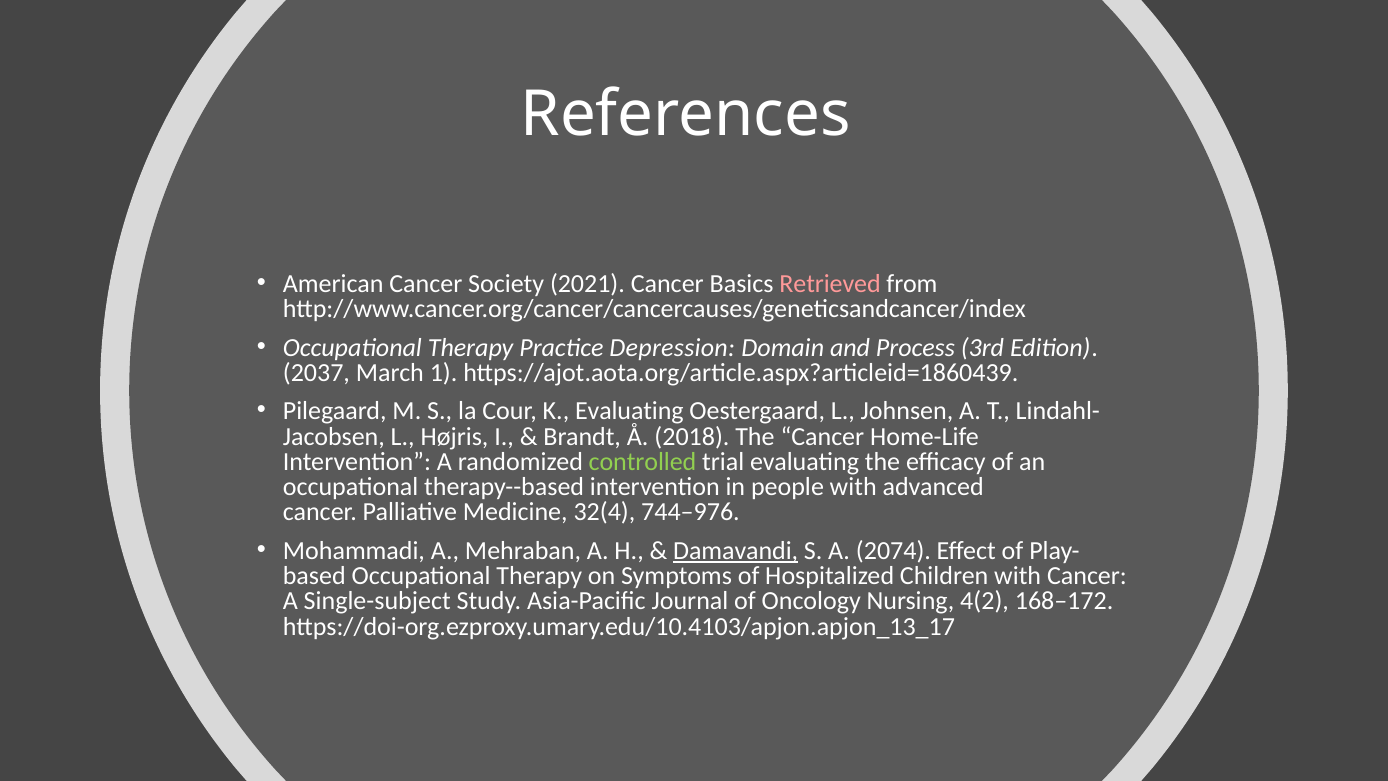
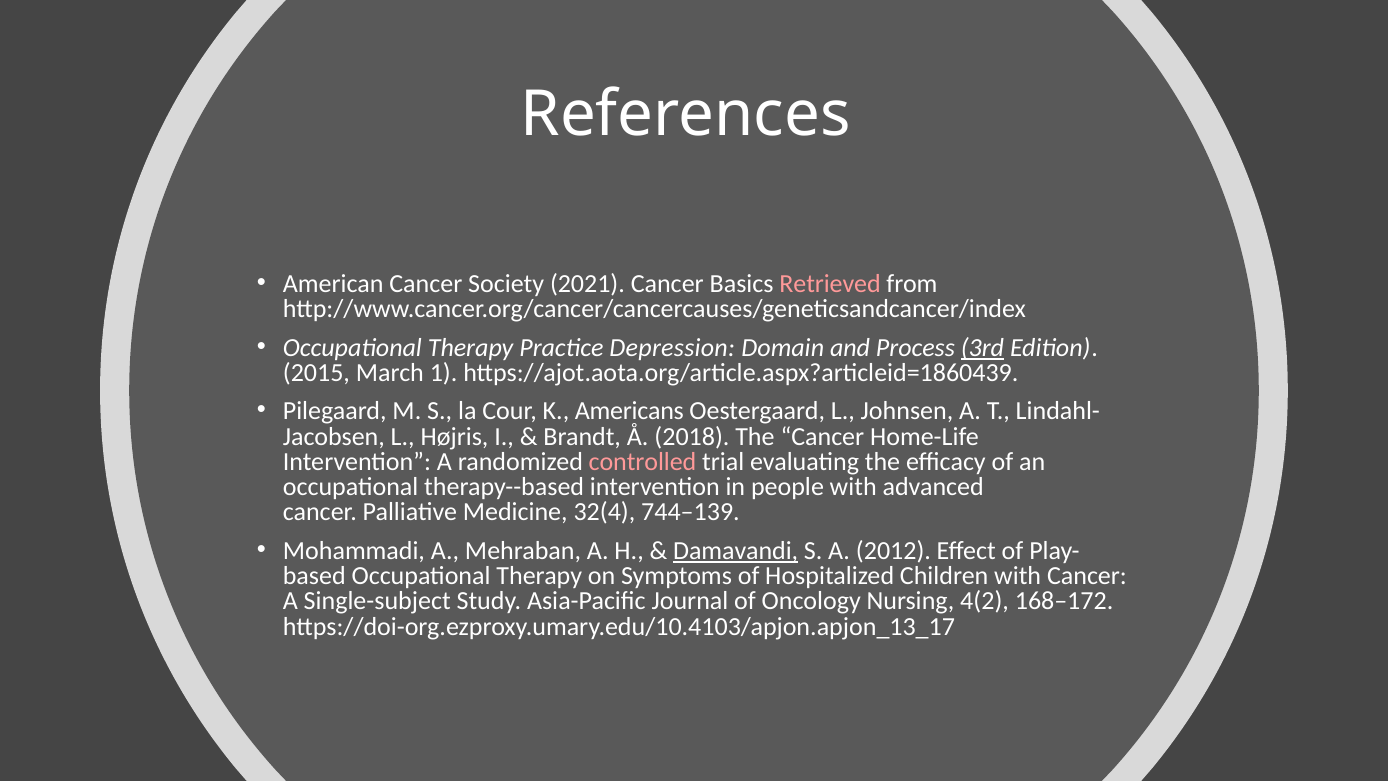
3rd underline: none -> present
2037: 2037 -> 2015
K Evaluating: Evaluating -> Americans
controlled colour: light green -> pink
744–976: 744–976 -> 744–139
2074: 2074 -> 2012
